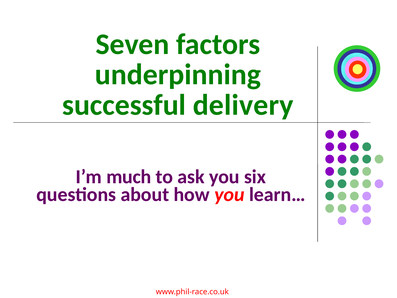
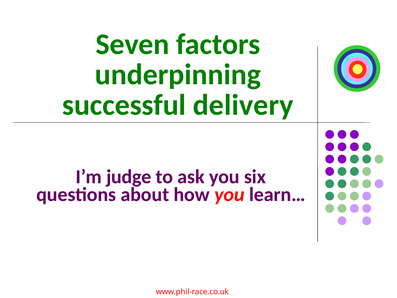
much: much -> judge
